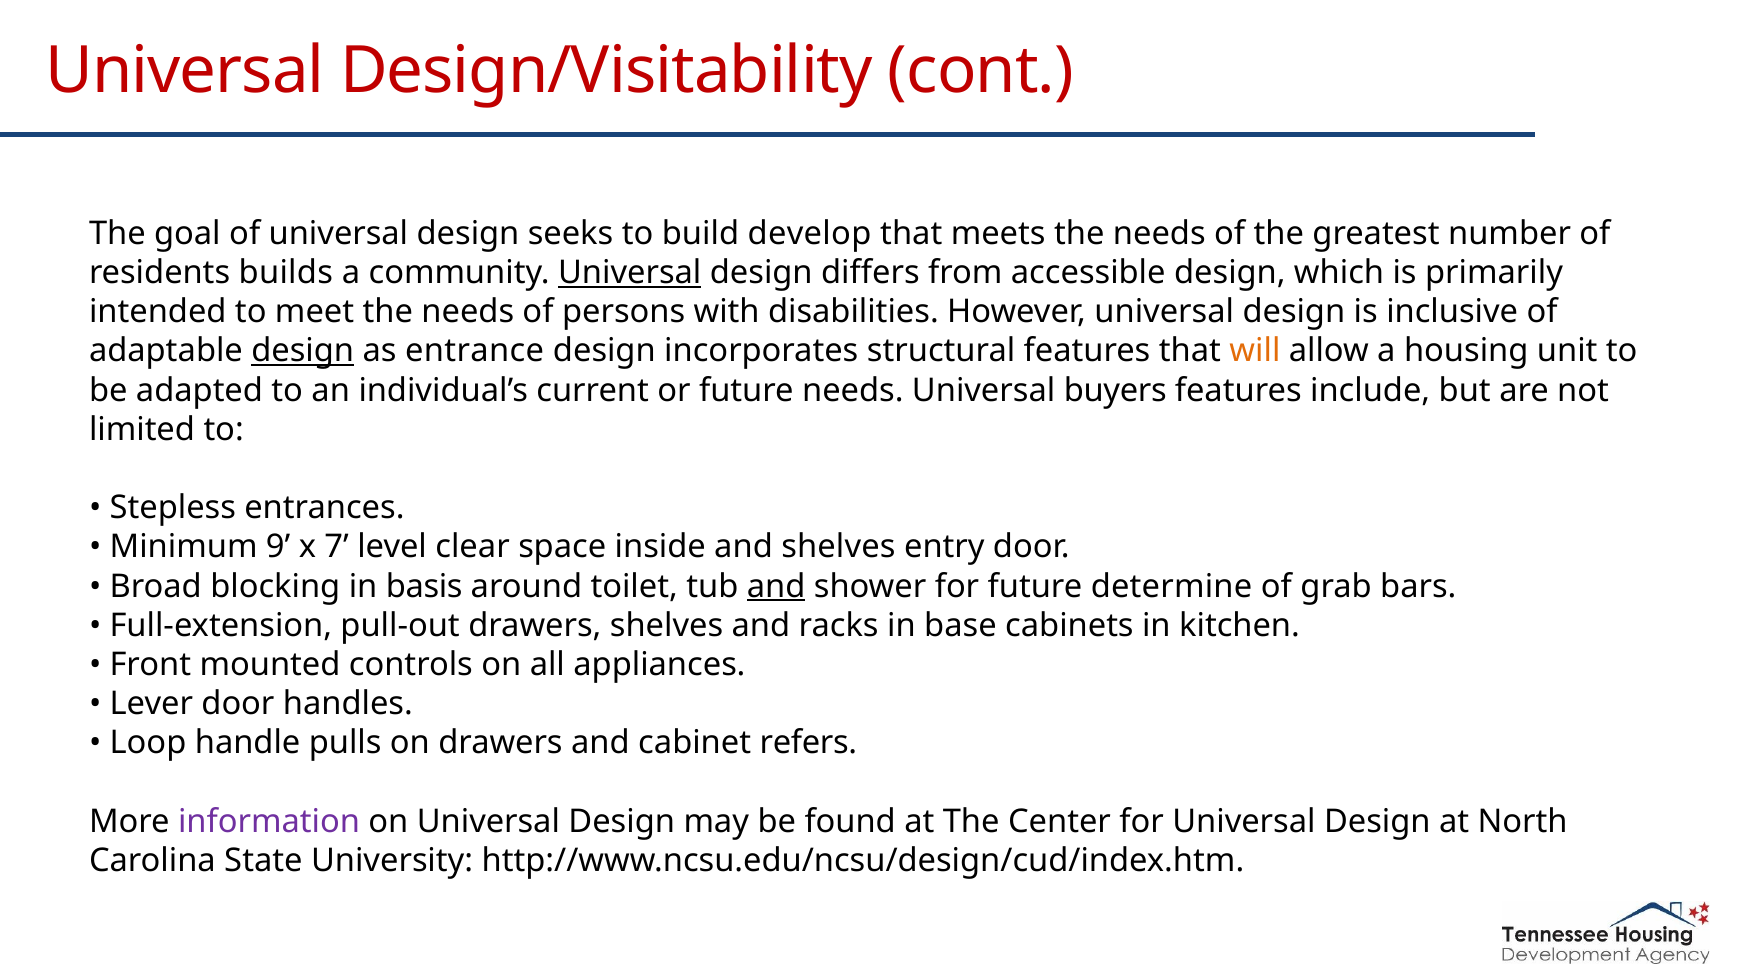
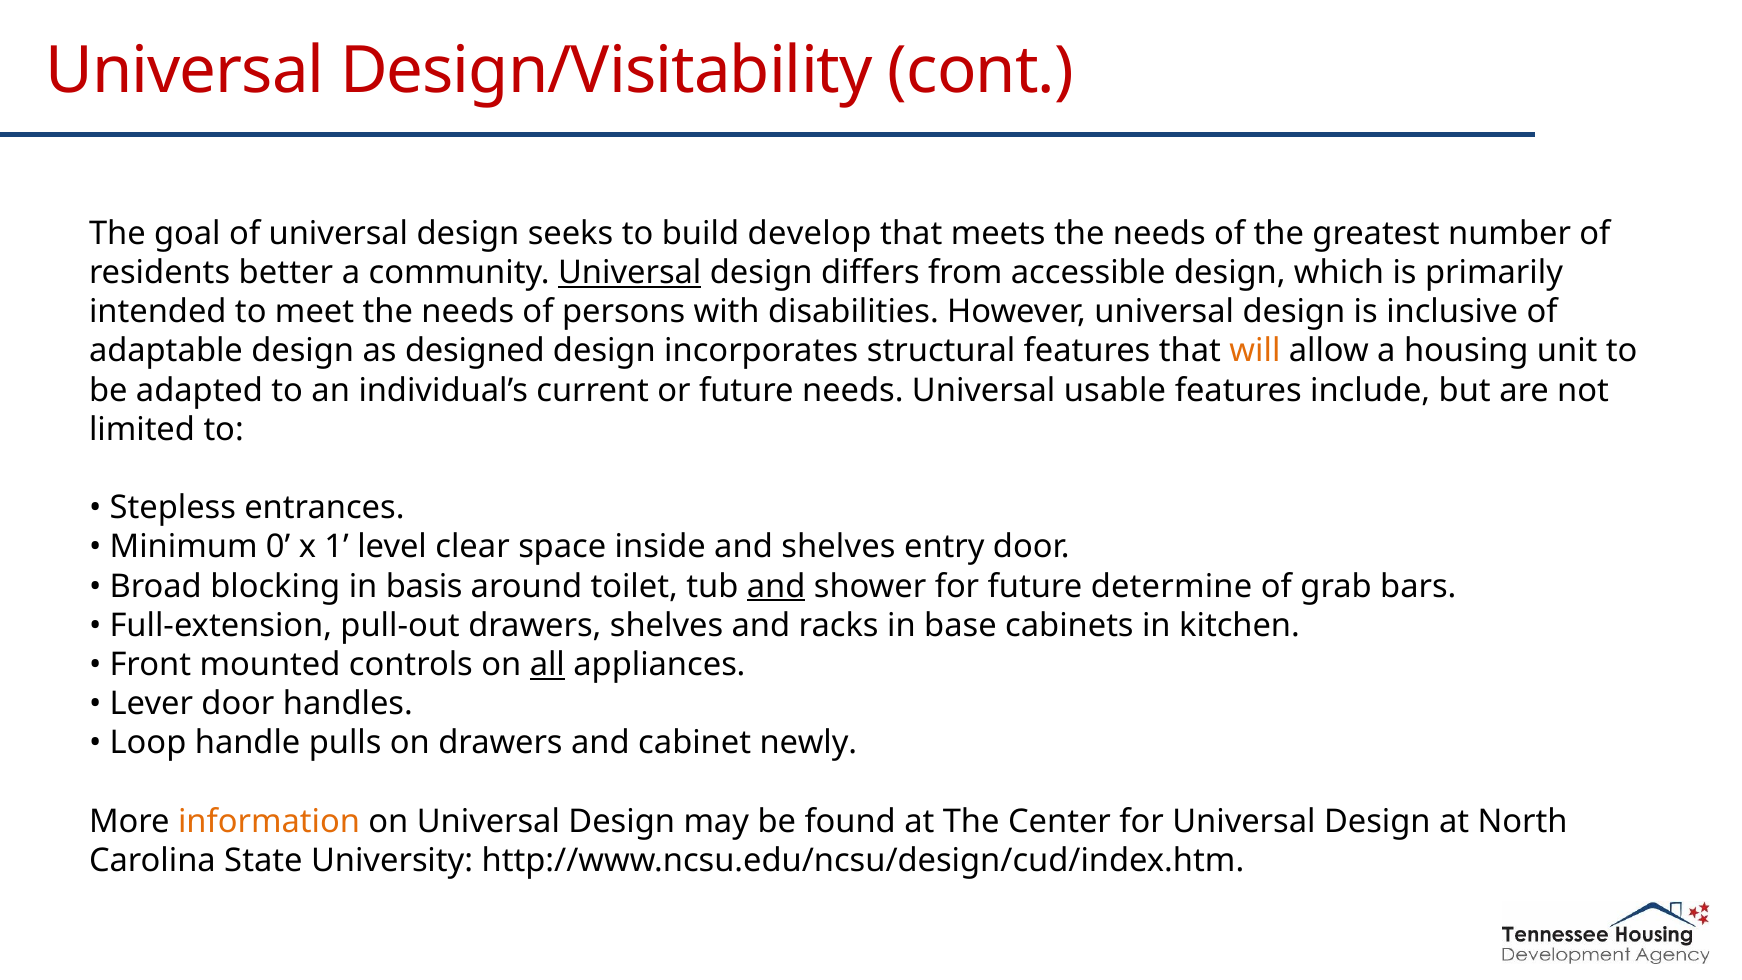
builds: builds -> better
design at (303, 351) underline: present -> none
entrance: entrance -> designed
buyers: buyers -> usable
9: 9 -> 0
7: 7 -> 1
all underline: none -> present
refers: refers -> newly
information colour: purple -> orange
